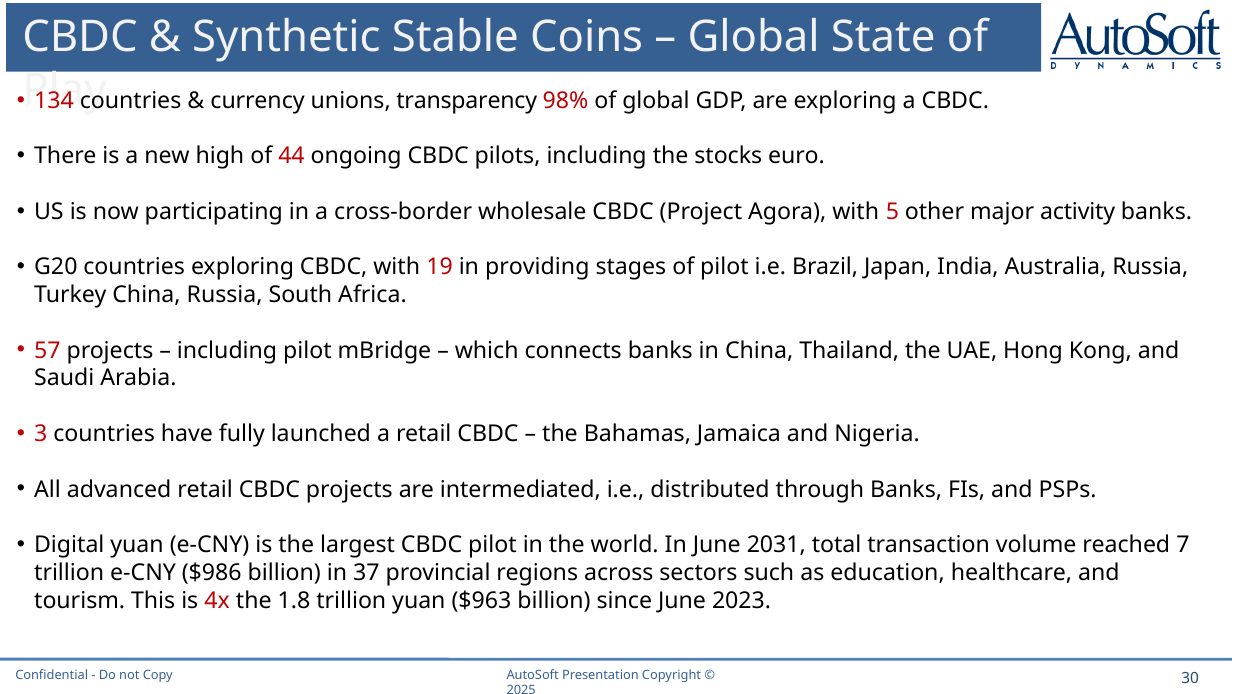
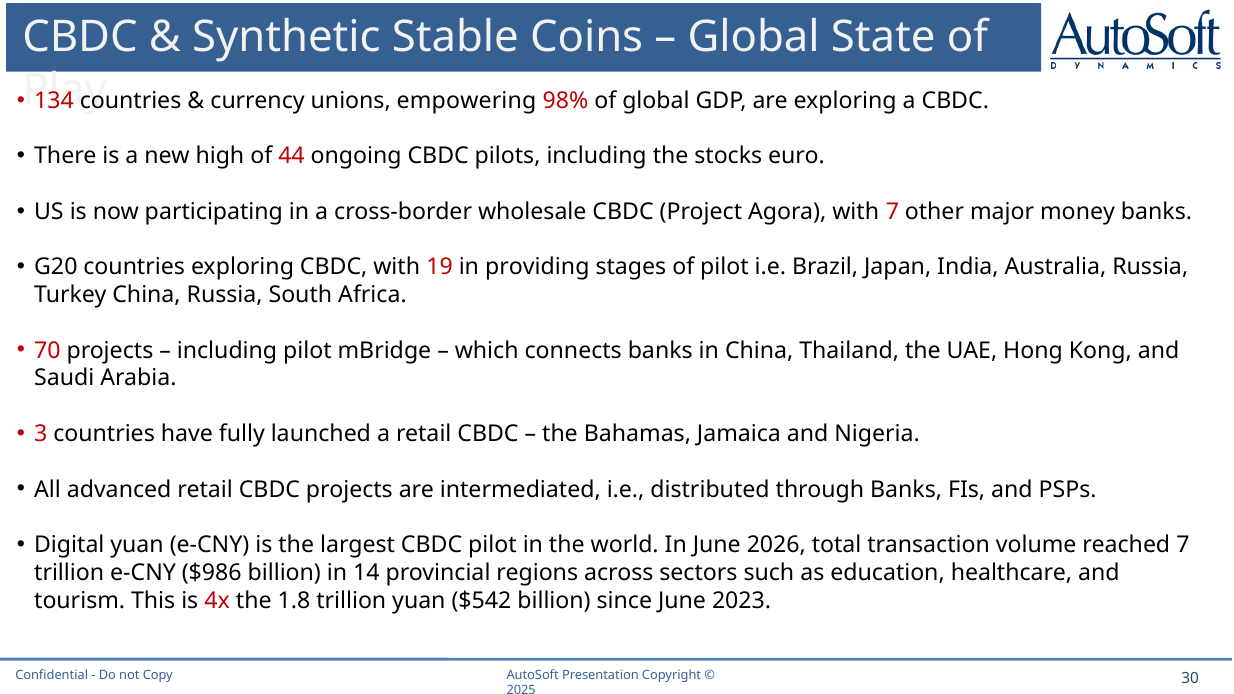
transparency: transparency -> empowering
with 5: 5 -> 7
activity: activity -> money
57: 57 -> 70
2031: 2031 -> 2026
37: 37 -> 14
$963: $963 -> $542
